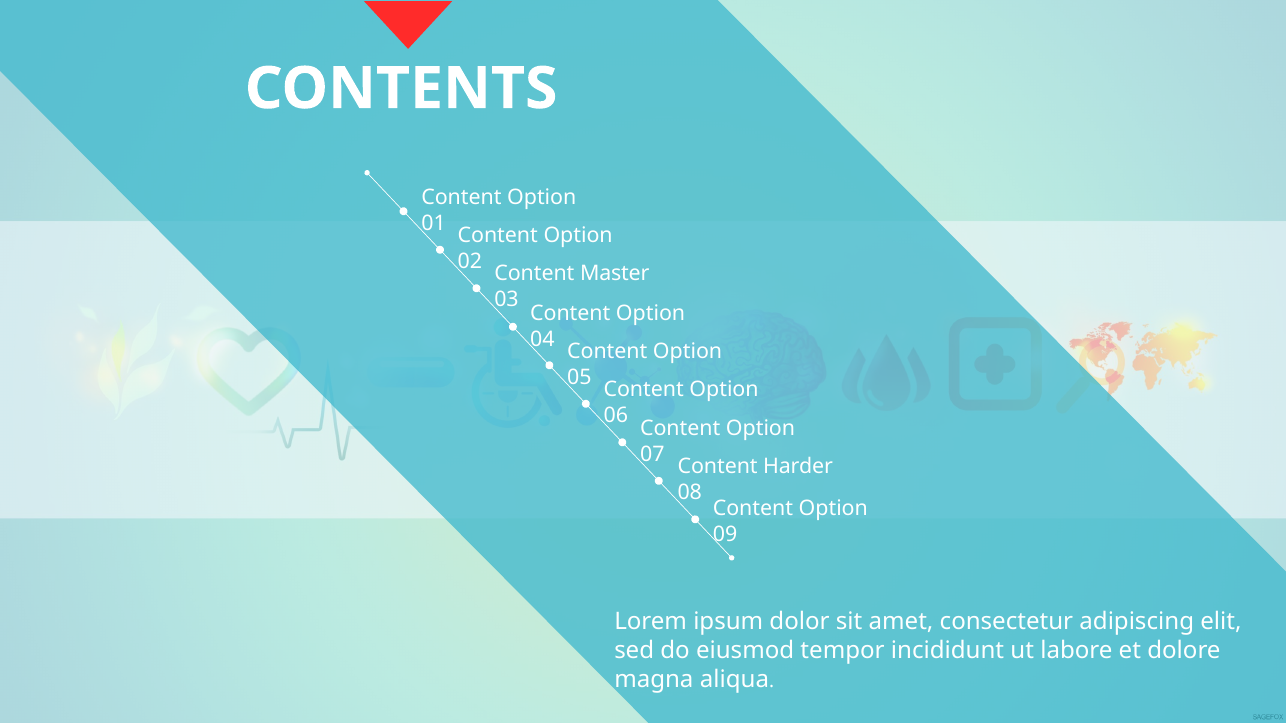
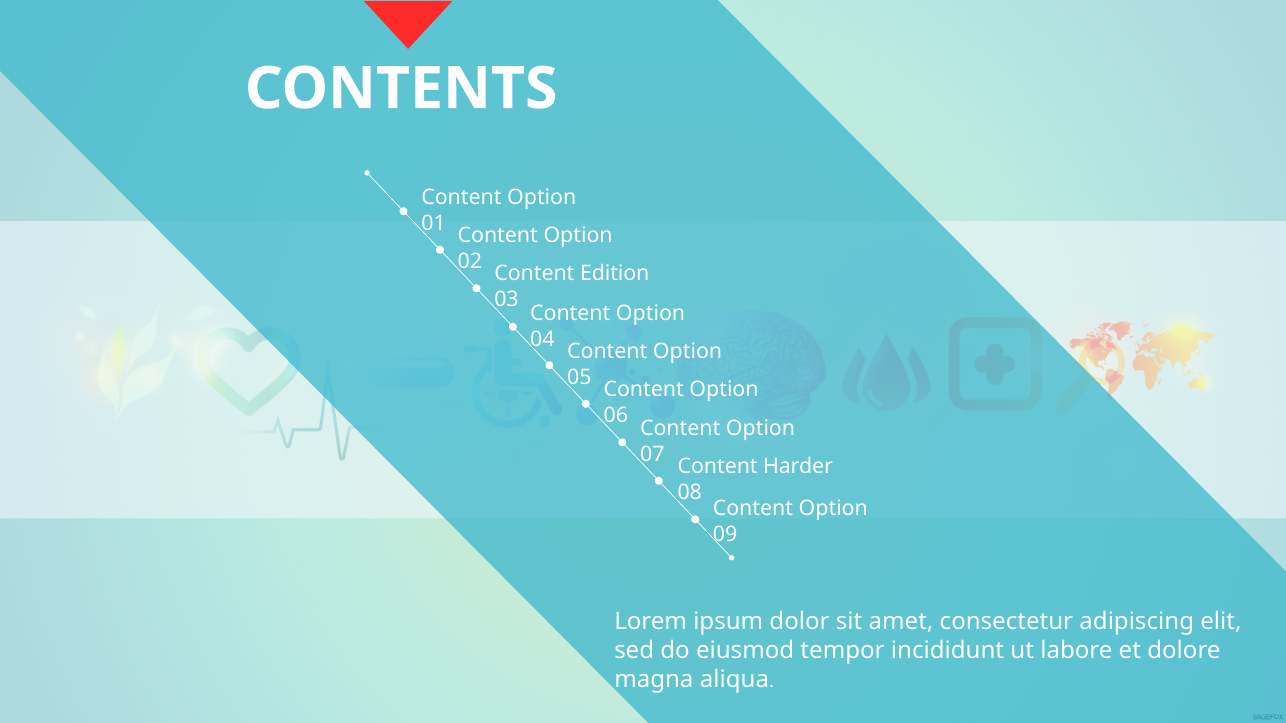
Master: Master -> Edition
